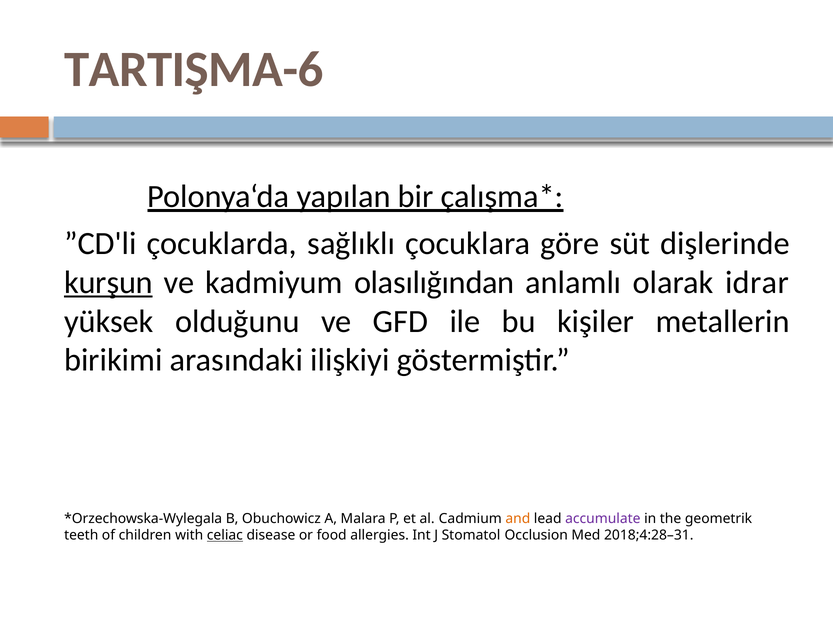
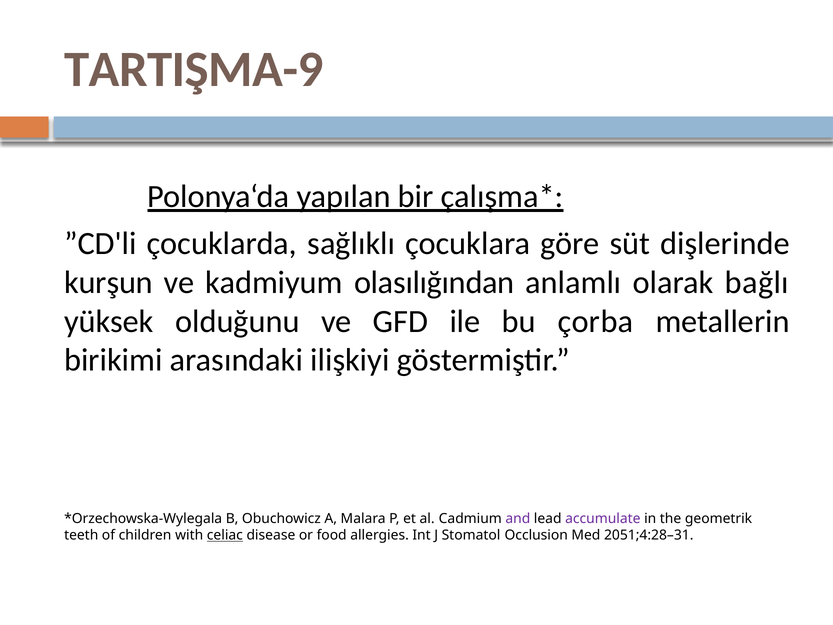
TARTIŞMA-6: TARTIŞMA-6 -> TARTIŞMA-9
kurşun underline: present -> none
idrar: idrar -> bağlı
kişiler: kişiler -> çorba
and colour: orange -> purple
2018;4:28–31: 2018;4:28–31 -> 2051;4:28–31
